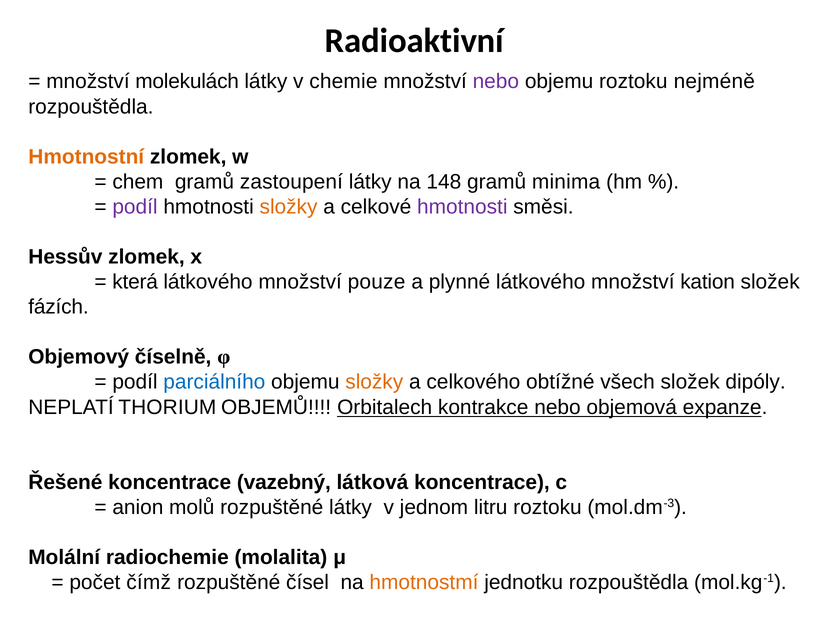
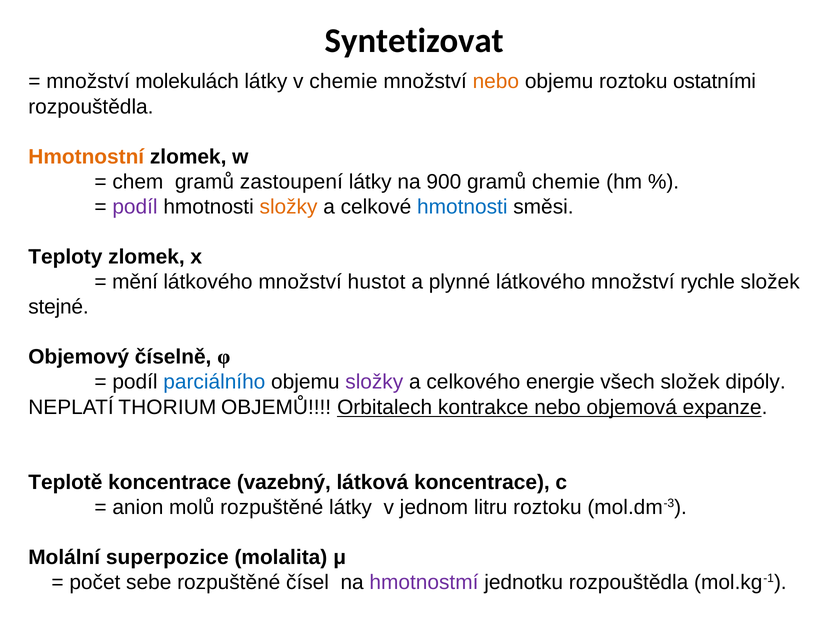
Radioaktivní: Radioaktivní -> Syntetizovat
nebo at (496, 82) colour: purple -> orange
nejméně: nejméně -> ostatními
148: 148 -> 900
gramů minima: minima -> chemie
hmotnosti at (462, 207) colour: purple -> blue
Hessův: Hessův -> Teploty
která: která -> mění
pouze: pouze -> hustot
kation: kation -> rychle
fázích: fázích -> stejné
složky at (374, 382) colour: orange -> purple
obtížné: obtížné -> energie
Řešené: Řešené -> Teplotě
radiochemie: radiochemie -> superpozice
čímž: čímž -> sebe
hmotnostmí colour: orange -> purple
